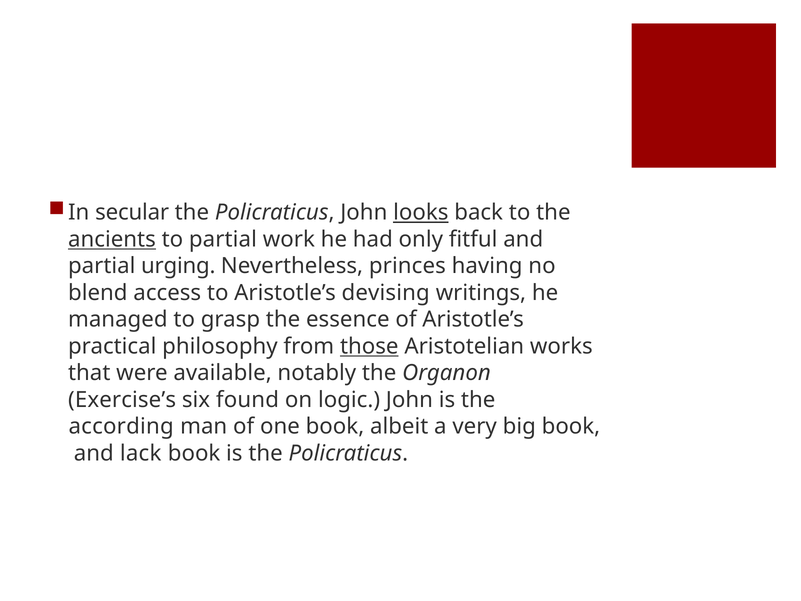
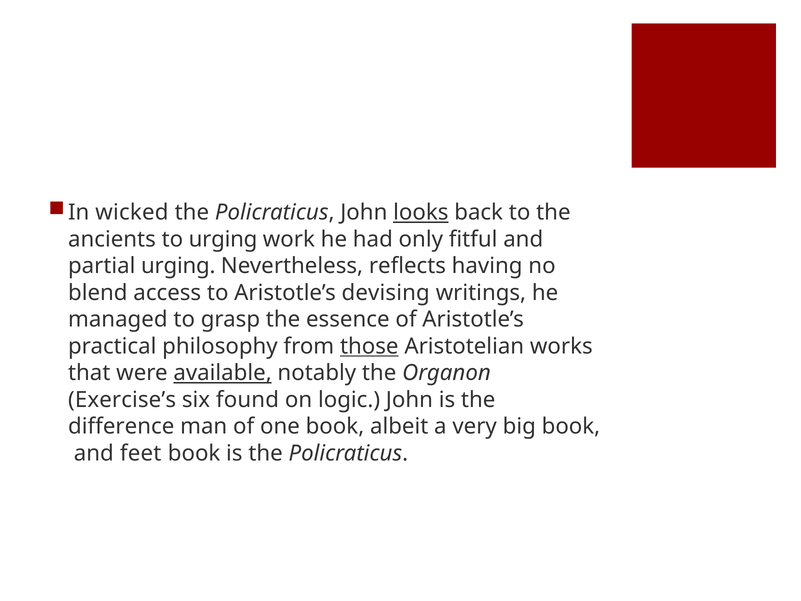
secular: secular -> wicked
ancients underline: present -> none
to partial: partial -> urging
princes: princes -> reflects
available underline: none -> present
according: according -> difference
lack: lack -> feet
